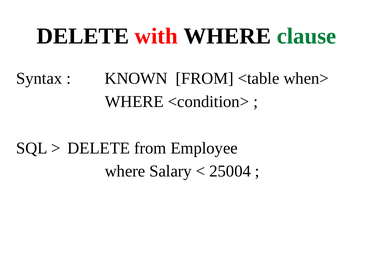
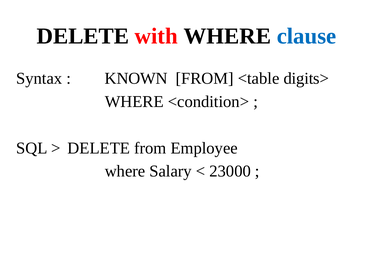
clause colour: green -> blue
when>: when> -> digits>
25004: 25004 -> 23000
